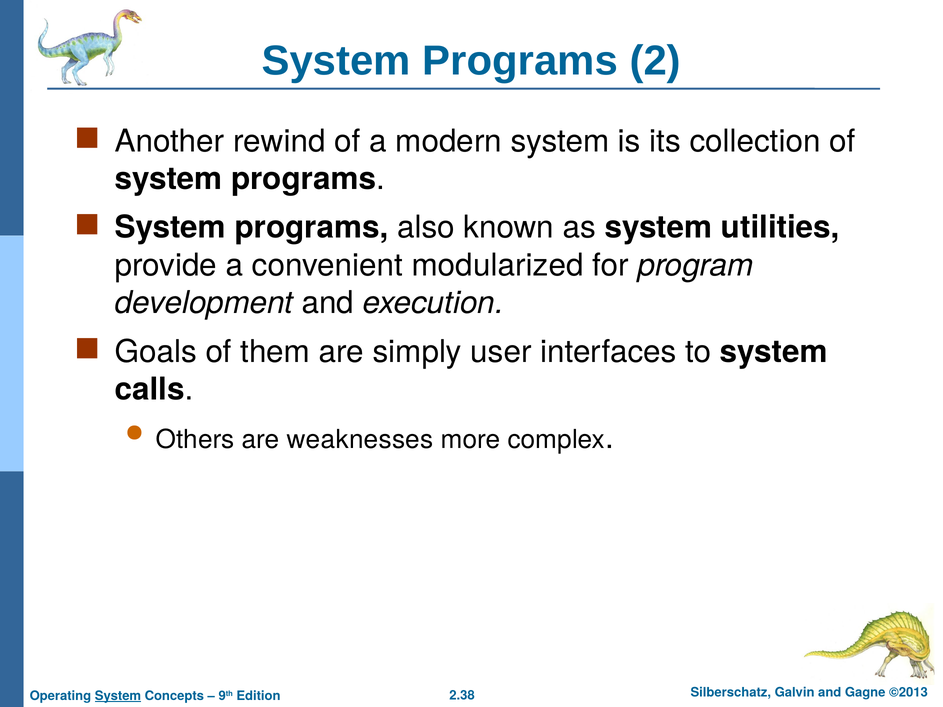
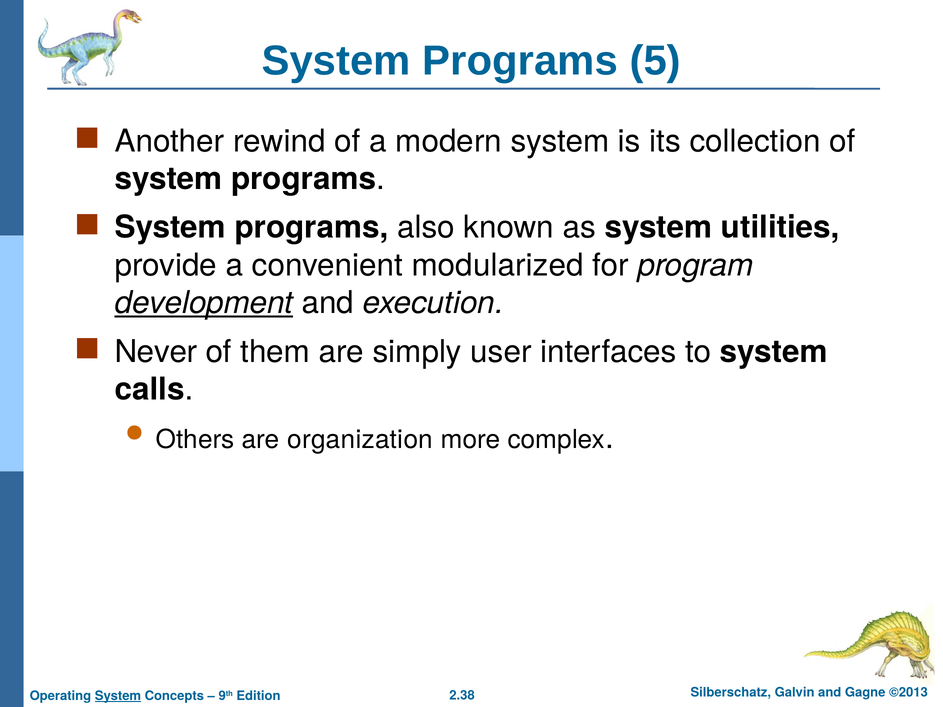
2: 2 -> 5
development underline: none -> present
Goals: Goals -> Never
weaknesses: weaknesses -> organization
